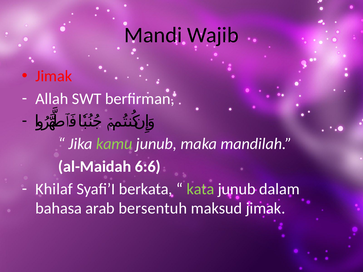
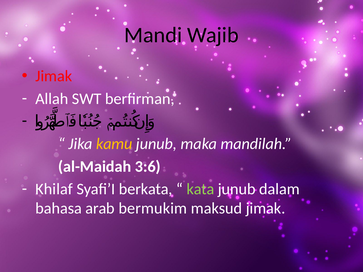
kamu colour: light green -> yellow
6:6: 6:6 -> 3:6
bersentuh: bersentuh -> bermukim
